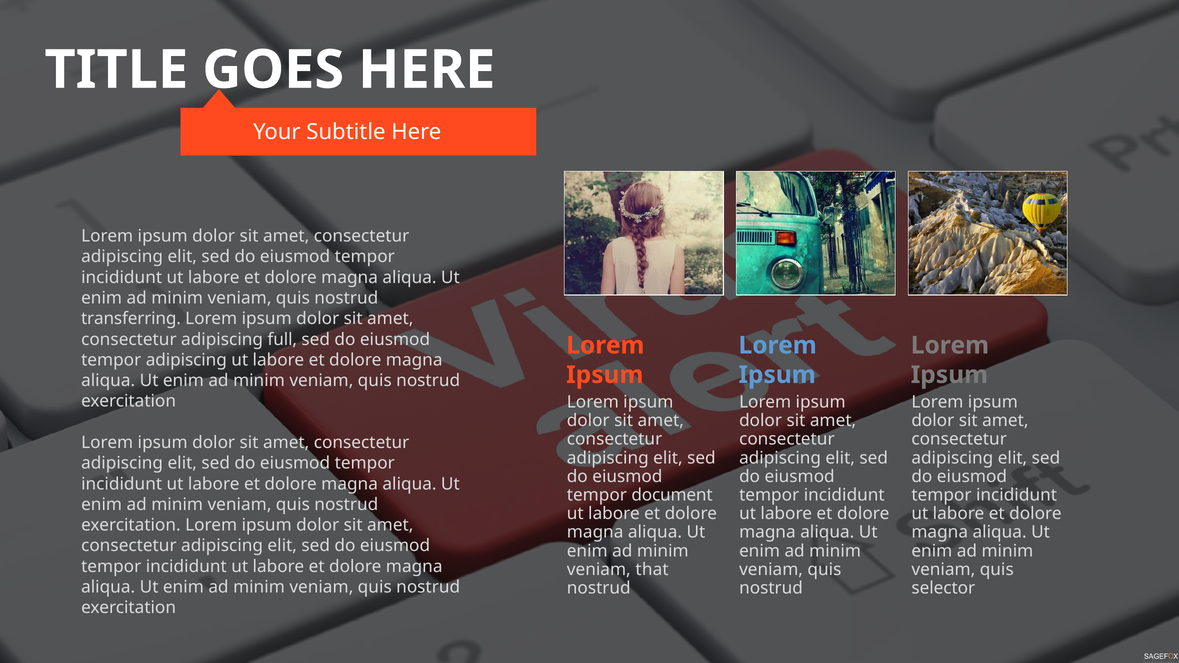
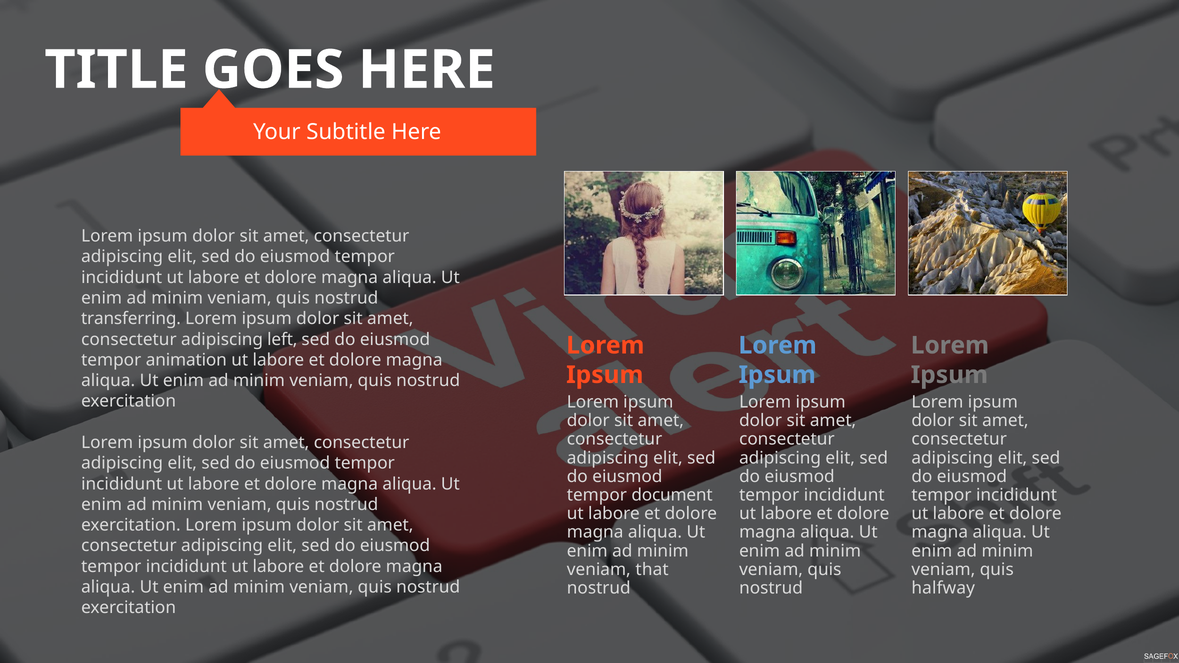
full: full -> left
tempor adipiscing: adipiscing -> animation
selector: selector -> halfway
